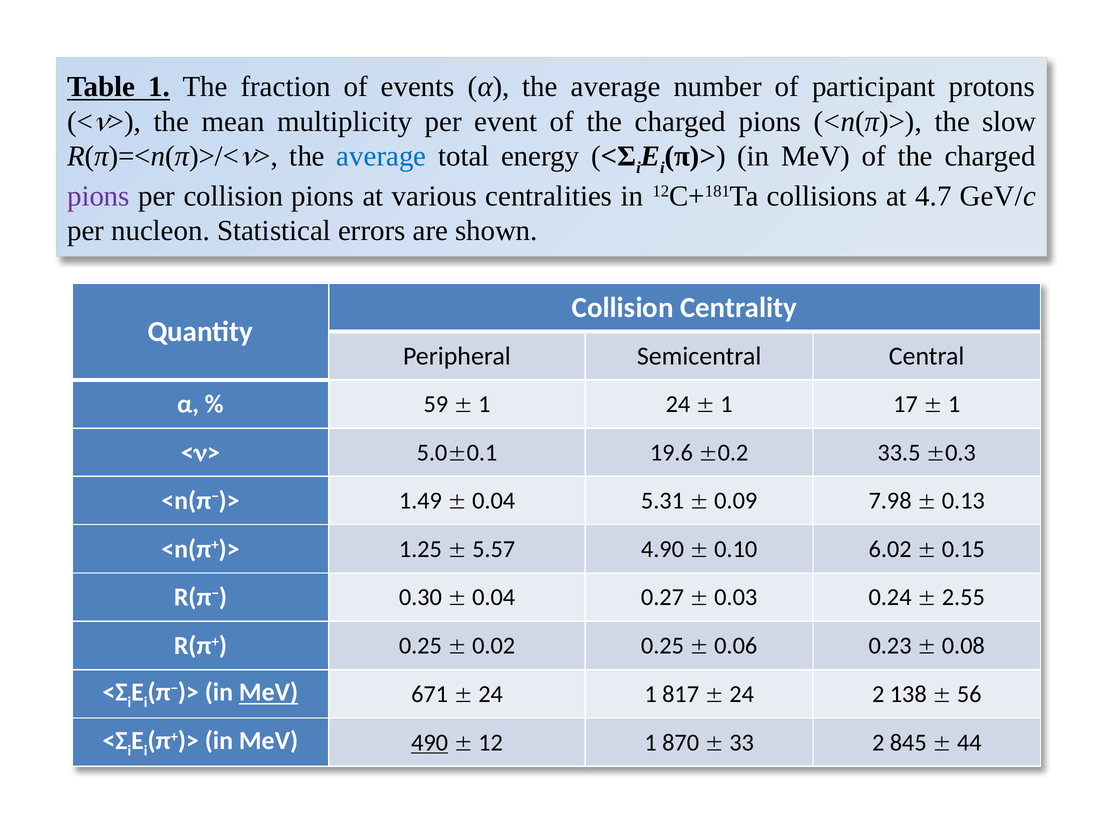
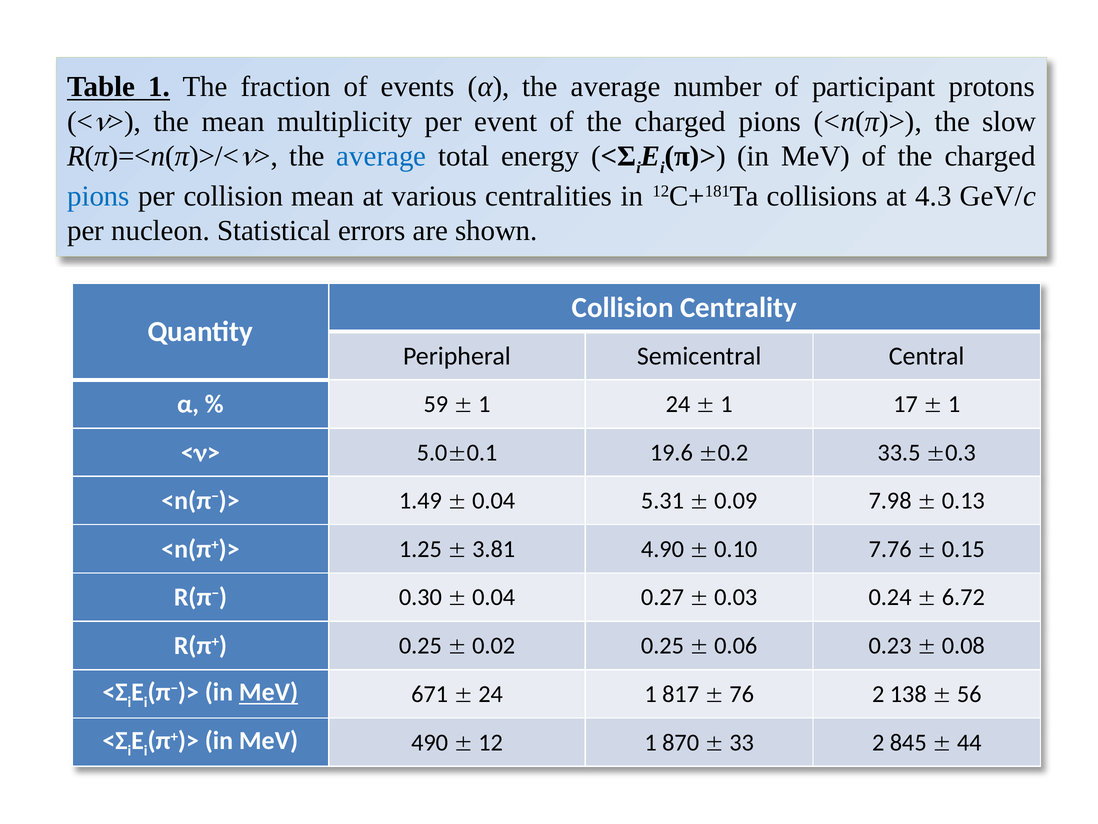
pions at (98, 196) colour: purple -> blue
collision pions: pions -> mean
4.7: 4.7 -> 4.3
5.57: 5.57 -> 3.81
6.02: 6.02 -> 7.76
2.55: 2.55 -> 6.72
24 at (742, 694): 24 -> 76
490 underline: present -> none
